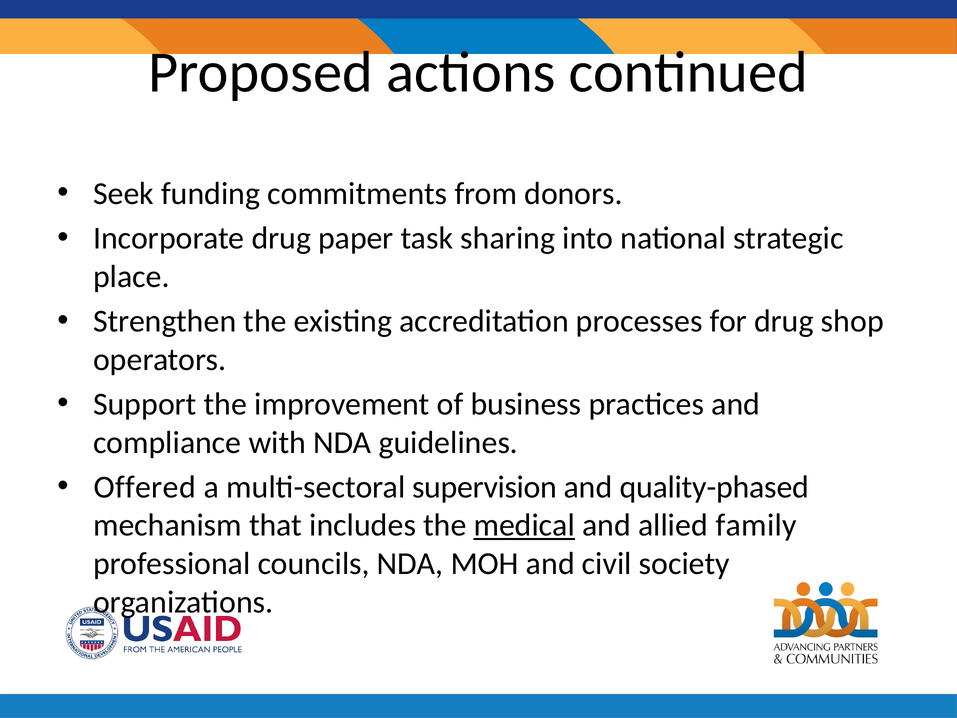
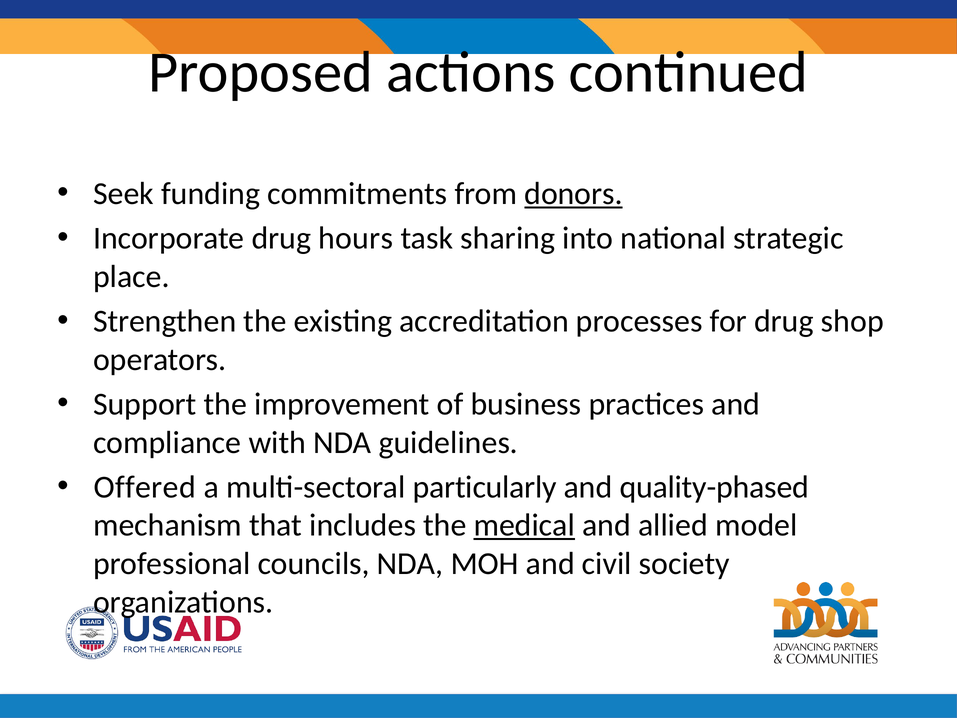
donors underline: none -> present
paper: paper -> hours
supervision: supervision -> particularly
family: family -> model
